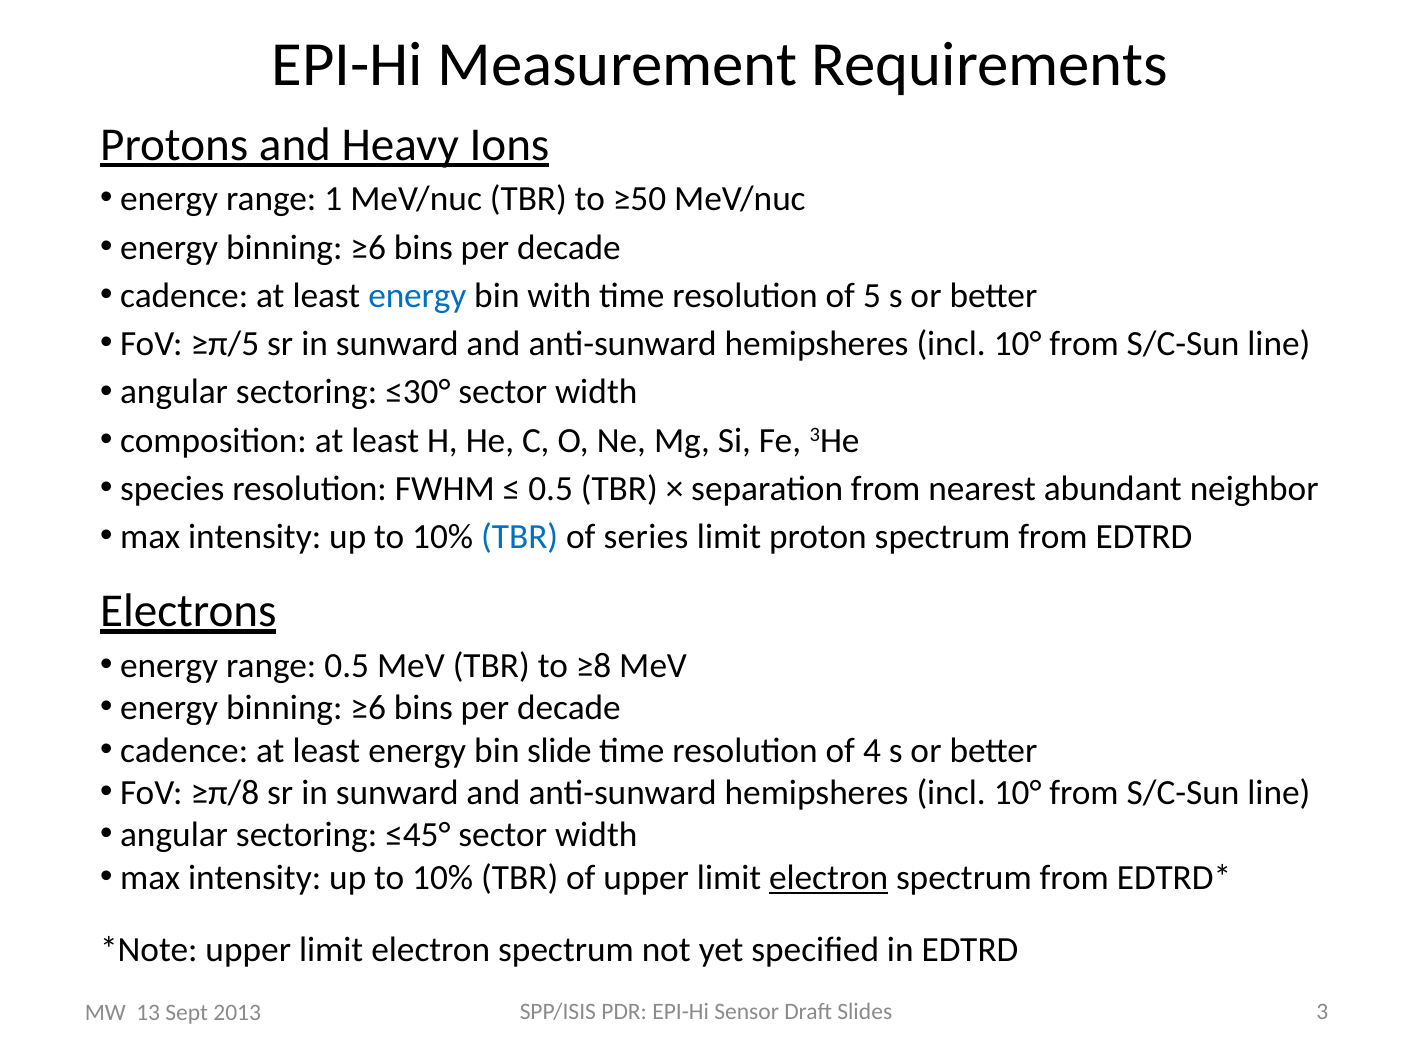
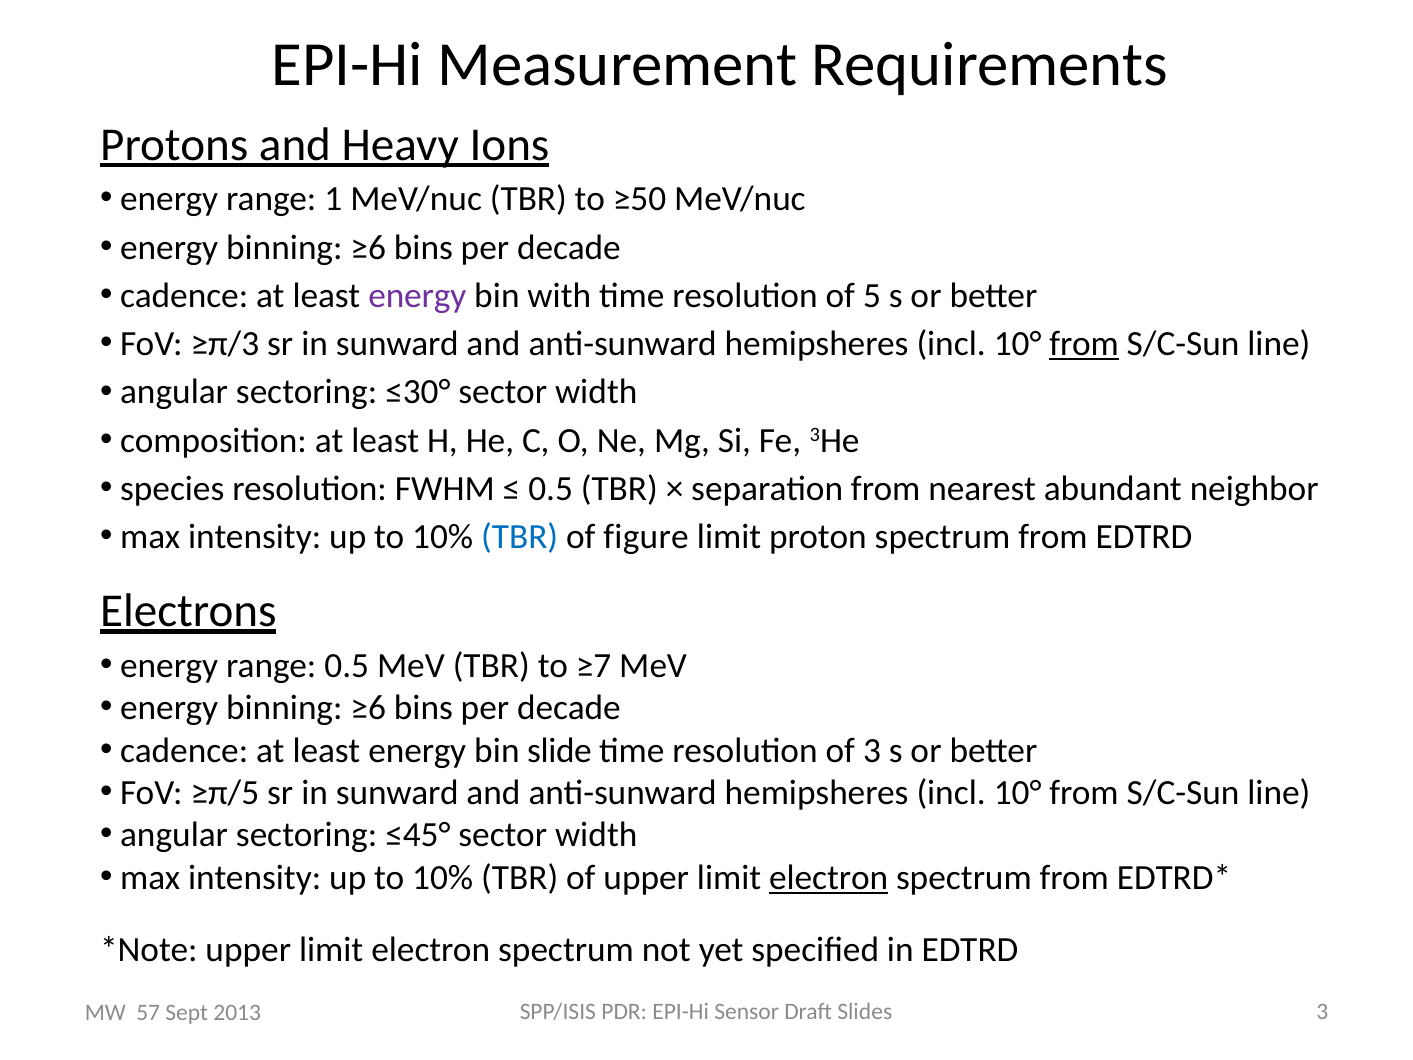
energy at (417, 296) colour: blue -> purple
≥π/5: ≥π/5 -> ≥π/3
from at (1084, 344) underline: none -> present
series: series -> figure
≥8: ≥8 -> ≥7
of 4: 4 -> 3
≥π/8: ≥π/8 -> ≥π/5
13: 13 -> 57
